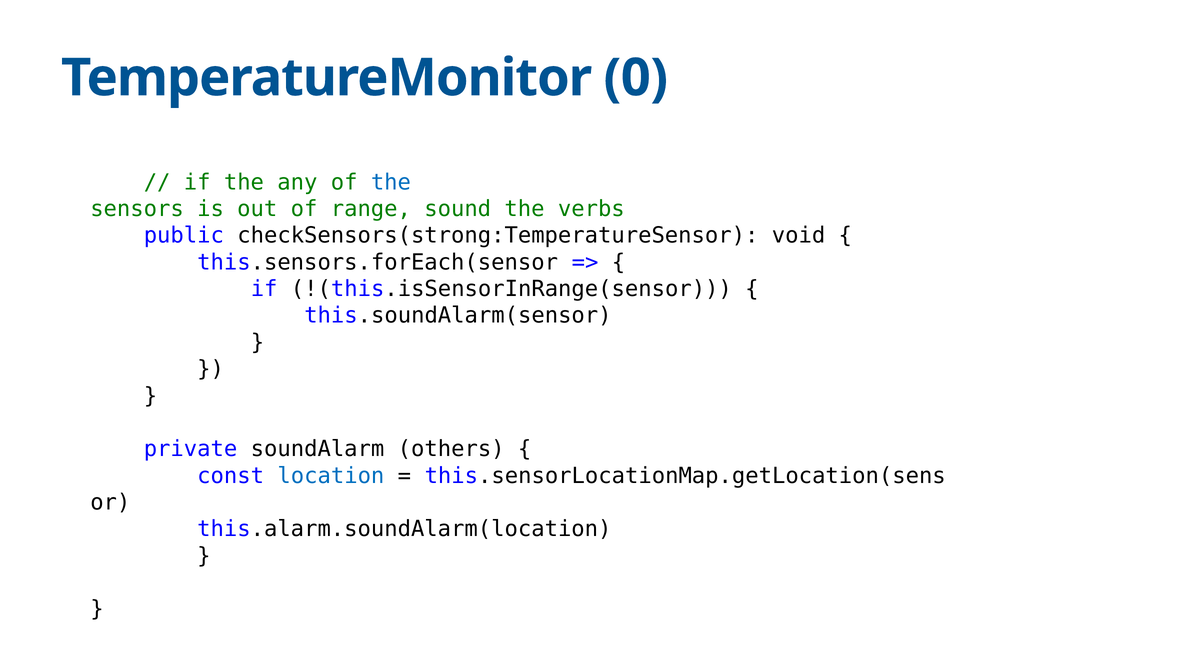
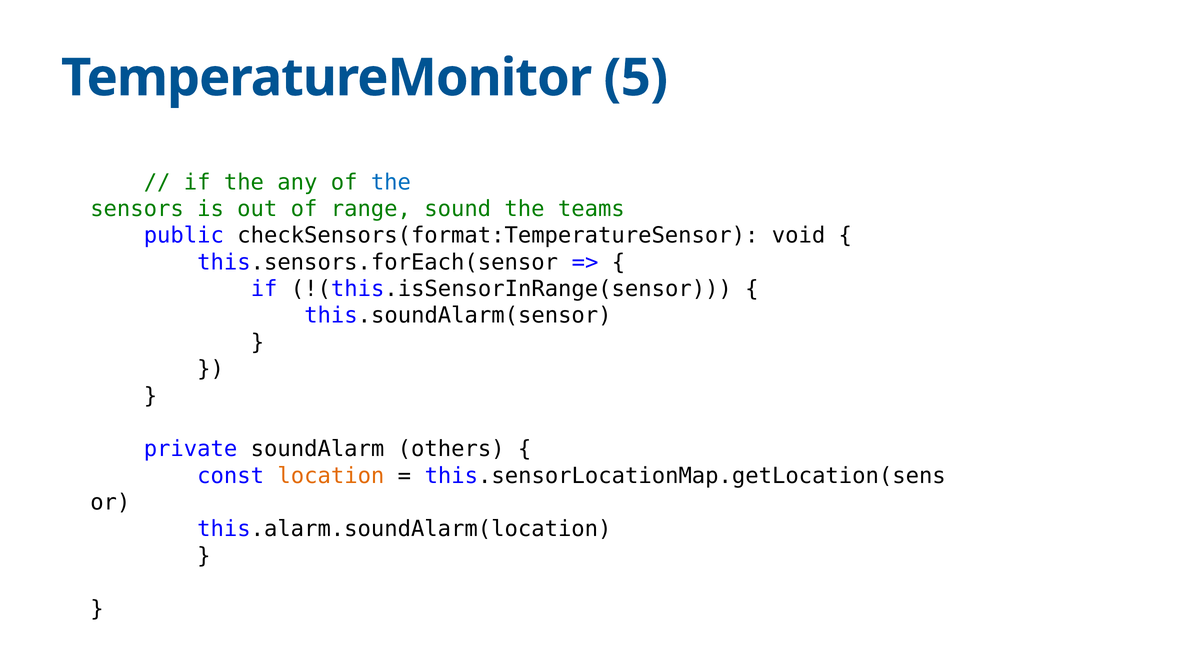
0: 0 -> 5
verbs: verbs -> teams
checkSensors(strong:TemperatureSensor: checkSensors(strong:TemperatureSensor -> checkSensors(format:TemperatureSensor
location colour: blue -> orange
